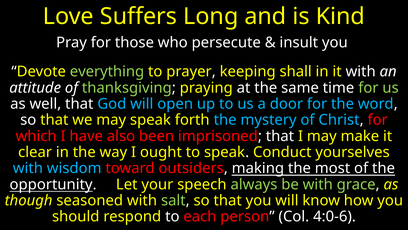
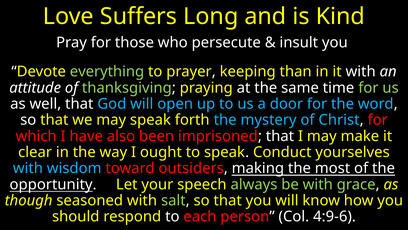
shall: shall -> than
4:0-6: 4:0-6 -> 4:9-6
